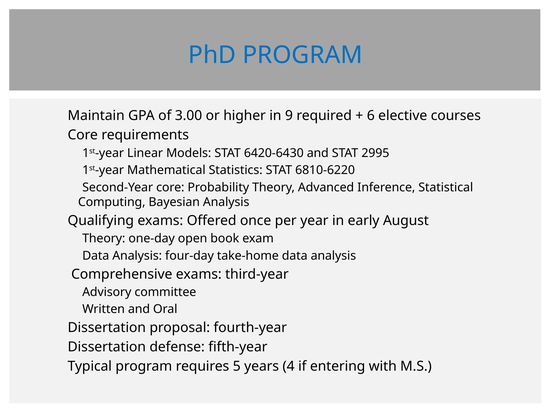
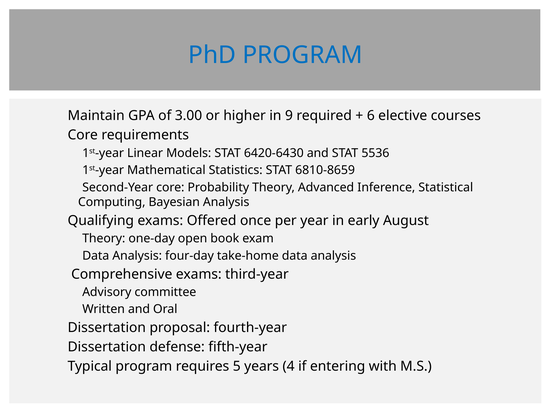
2995: 2995 -> 5536
6810-6220: 6810-6220 -> 6810-8659
